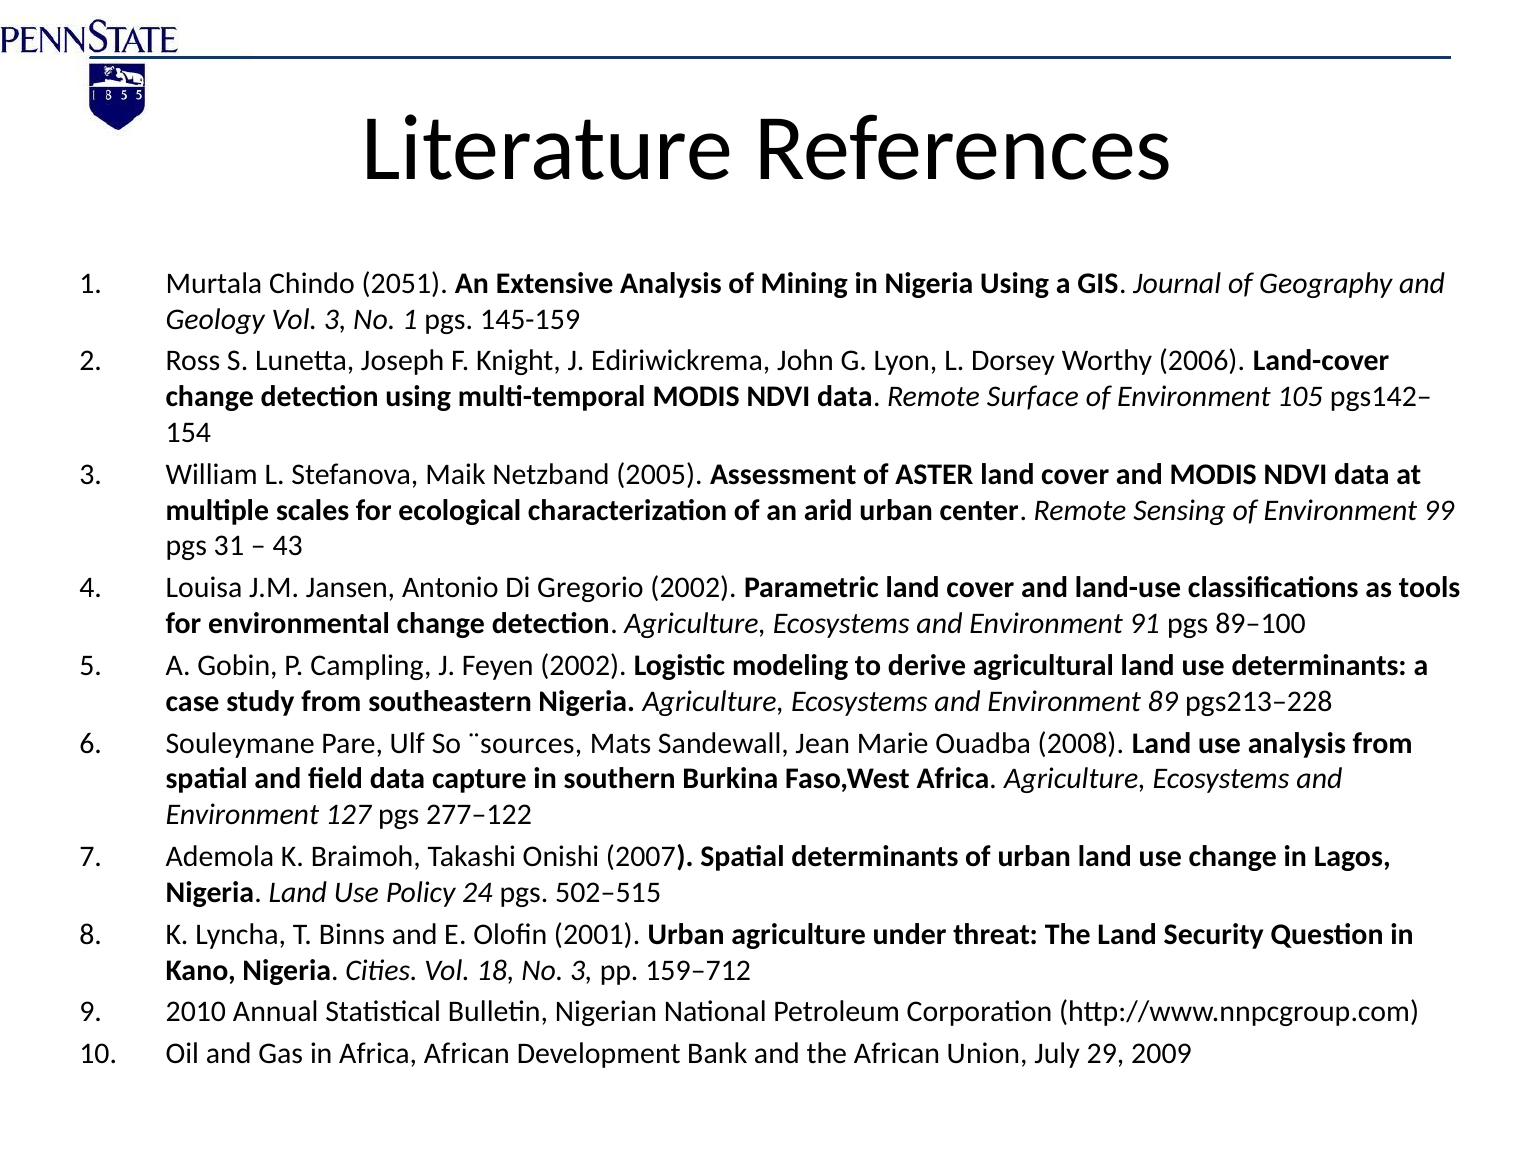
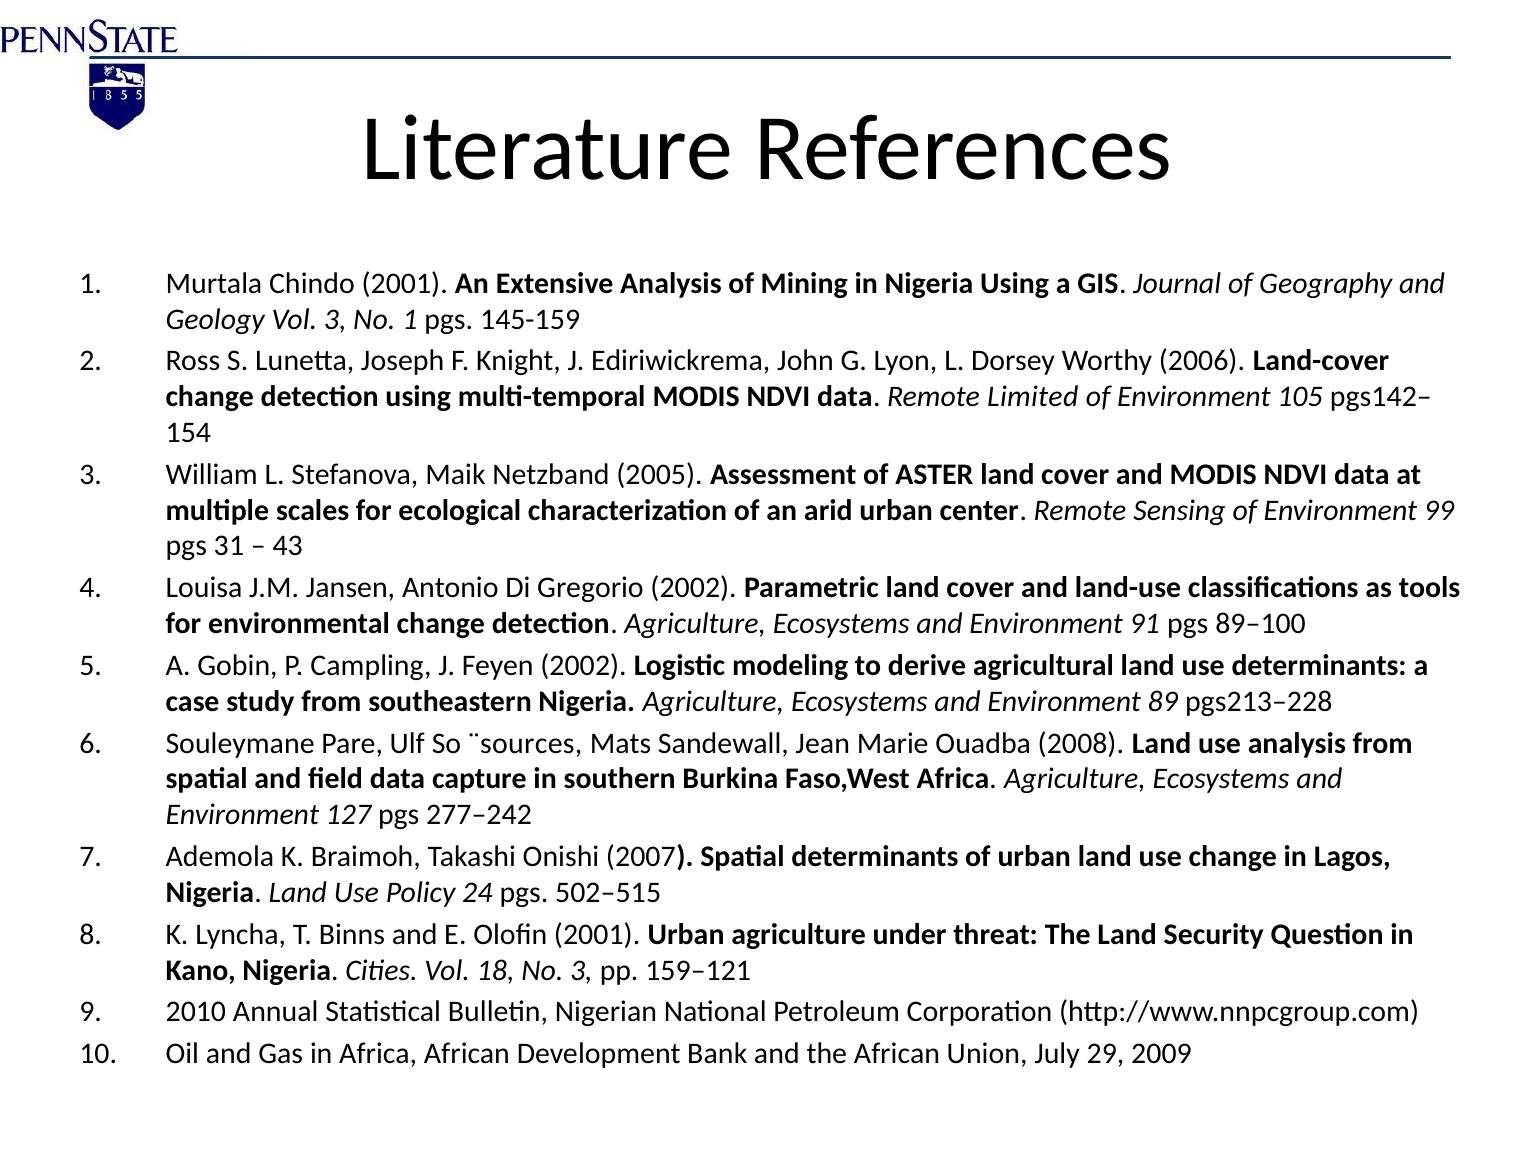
Chindo 2051: 2051 -> 2001
Surface: Surface -> Limited
277–122: 277–122 -> 277–242
159–712: 159–712 -> 159–121
